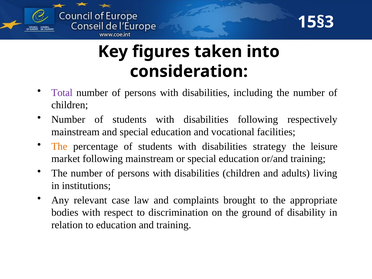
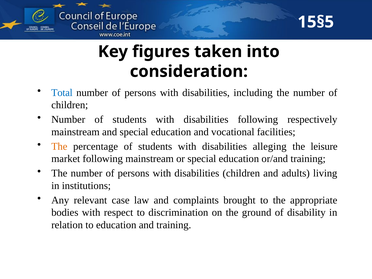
15§3: 15§3 -> 15§5
Total colour: purple -> blue
strategy: strategy -> alleging
